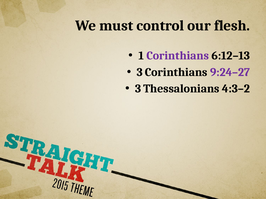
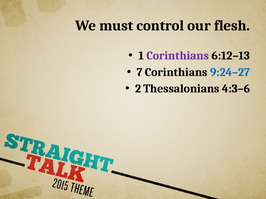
3 at (140, 72): 3 -> 7
9:24–27 colour: purple -> blue
3 at (138, 89): 3 -> 2
4:3–2: 4:3–2 -> 4:3–6
